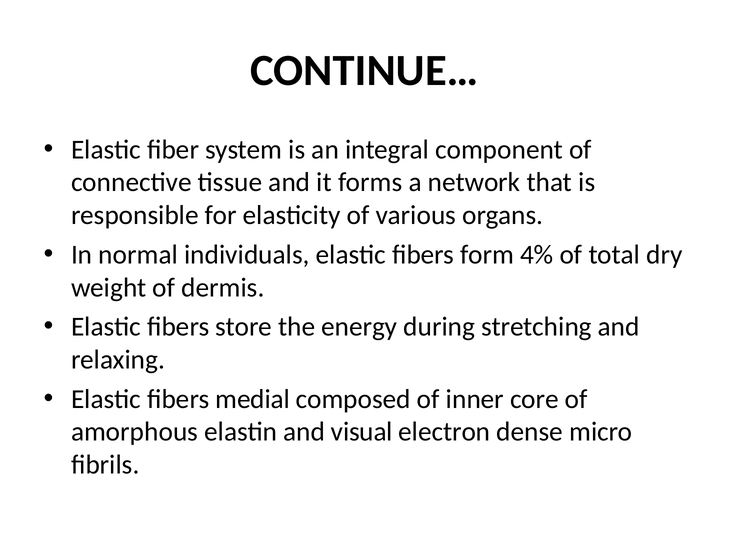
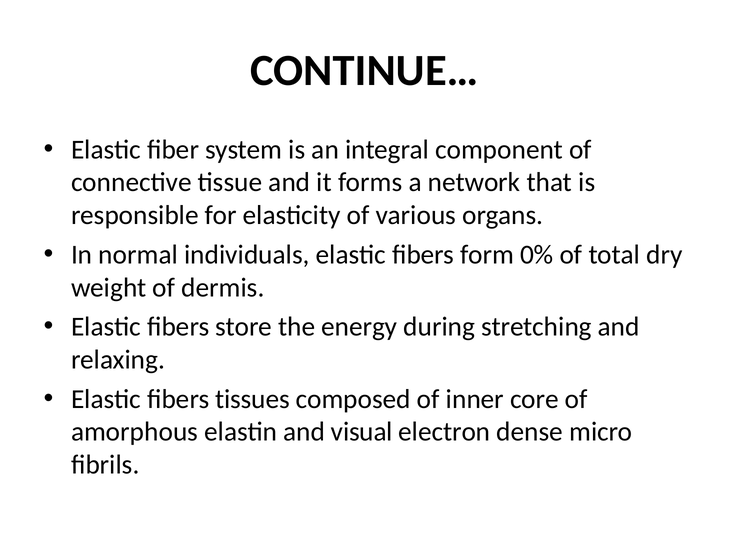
4%: 4% -> 0%
medial: medial -> tissues
